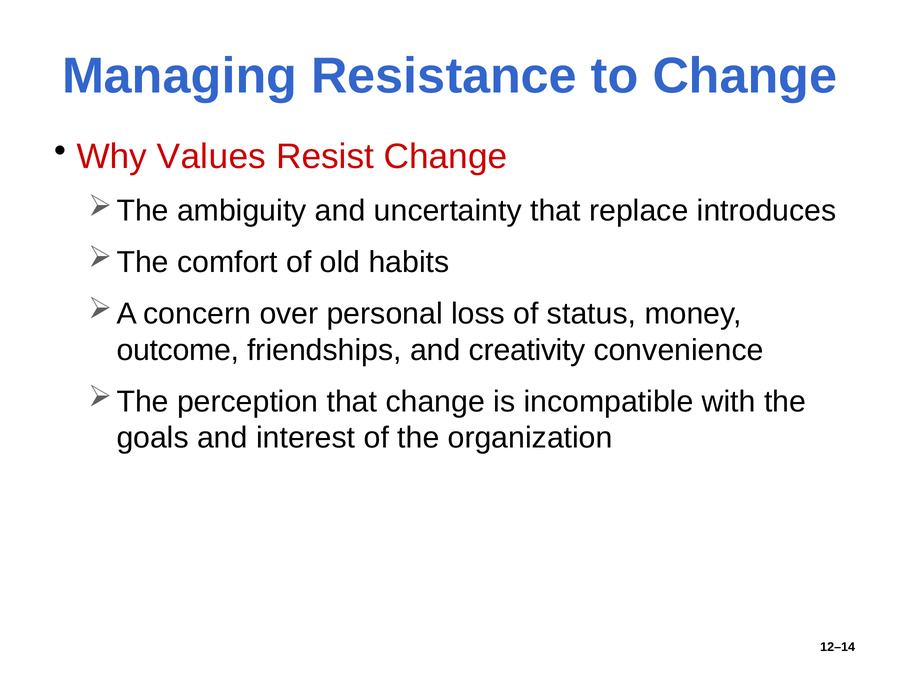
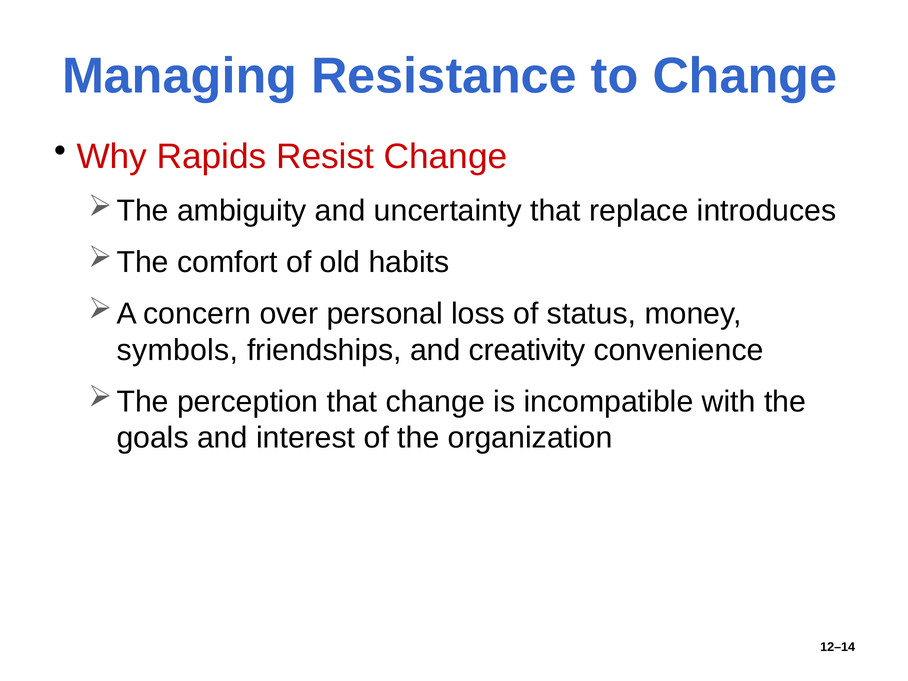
Values: Values -> Rapids
outcome: outcome -> symbols
